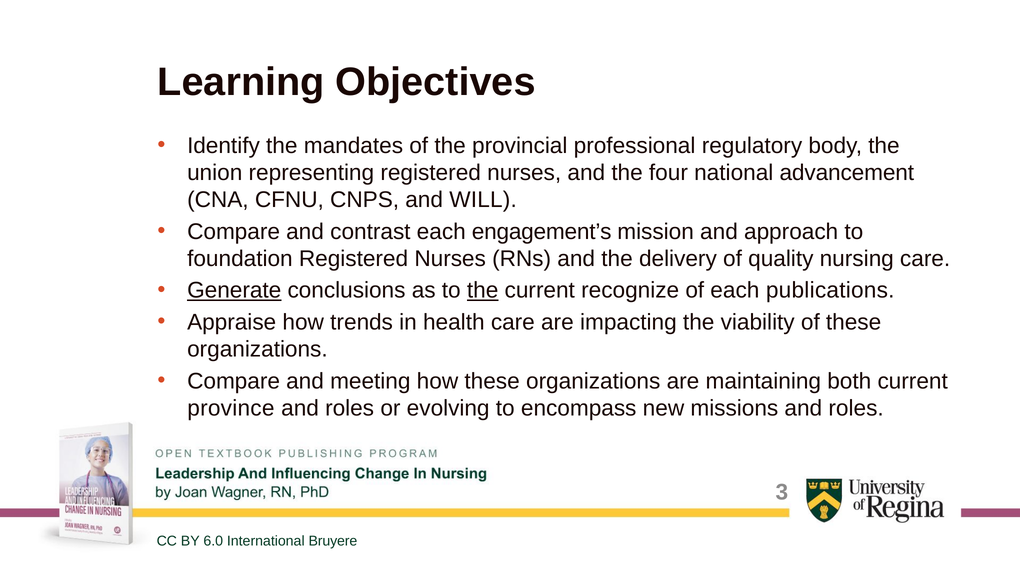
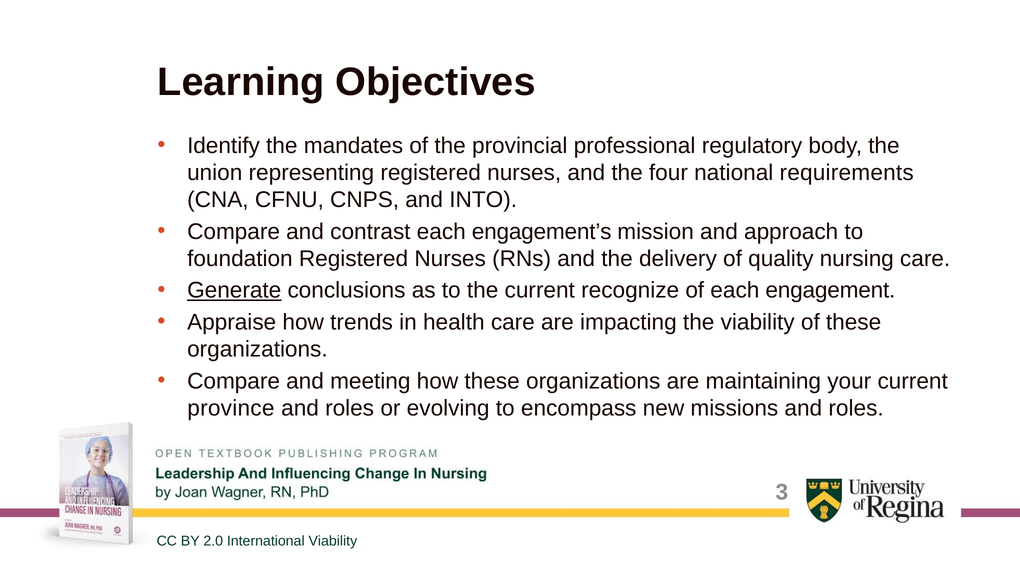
advancement: advancement -> requirements
WILL: WILL -> INTO
the at (483, 290) underline: present -> none
publications: publications -> engagement
both: both -> your
6.0: 6.0 -> 2.0
International Bruyere: Bruyere -> Viability
